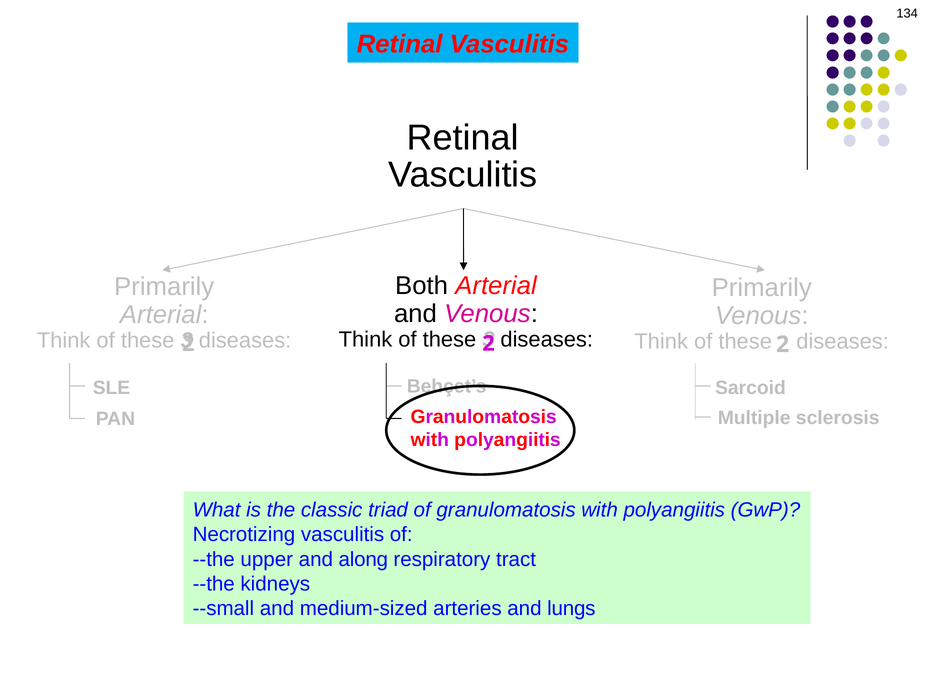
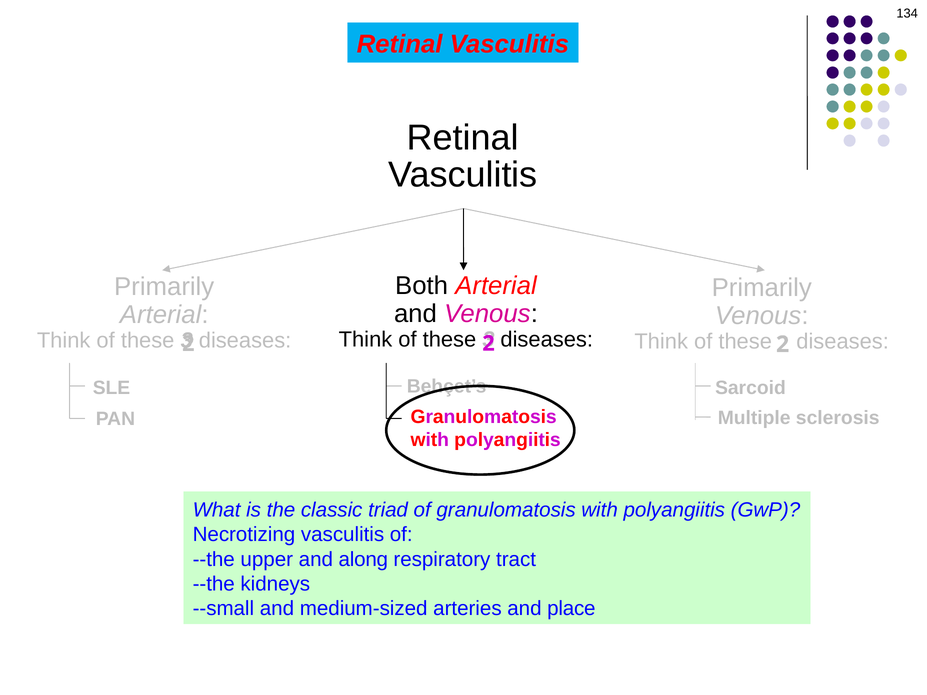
lungs: lungs -> place
